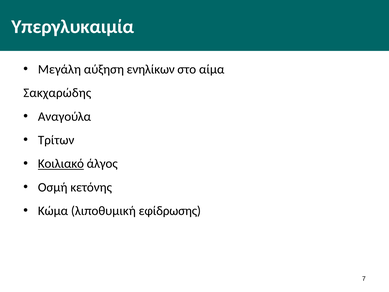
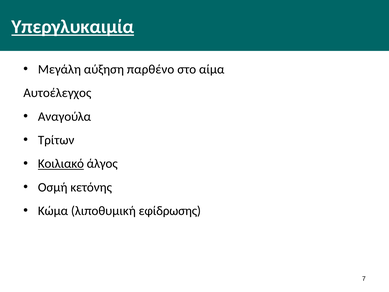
Υπεργλυκαιμία underline: none -> present
ενηλίκων: ενηλίκων -> παρθένο
Σακχαρώδης: Σακχαρώδης -> Αυτοέλεγχος
